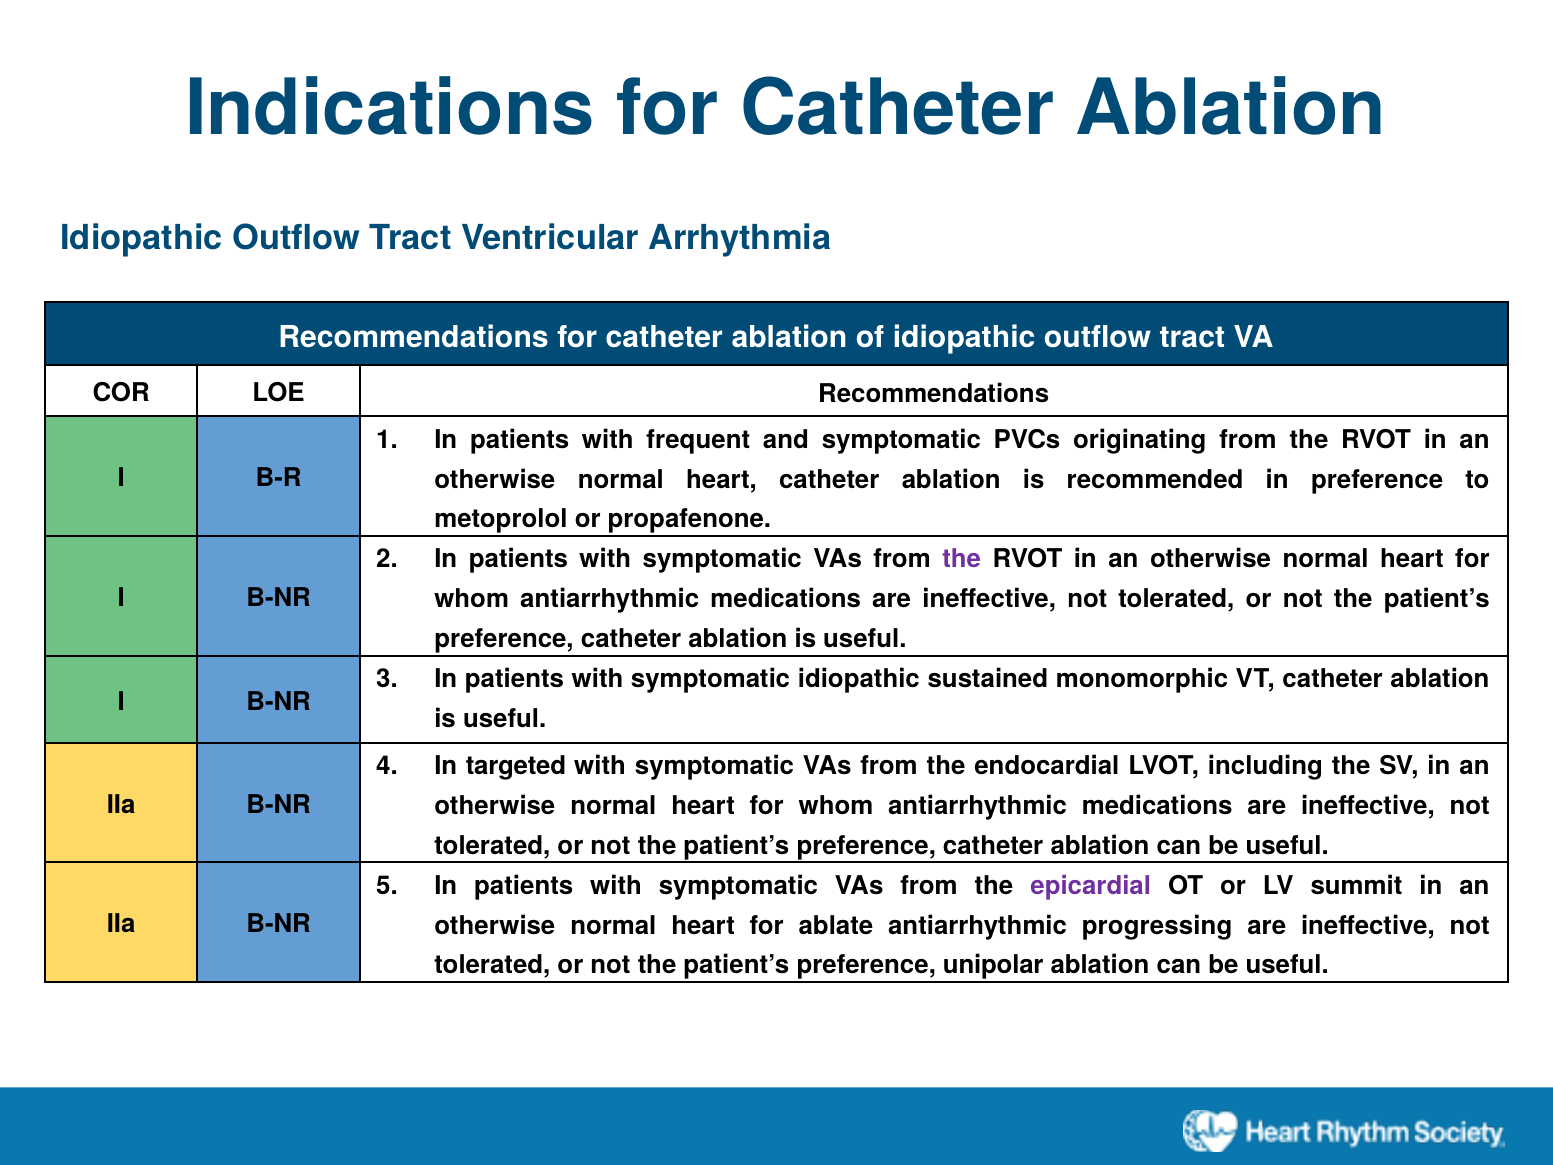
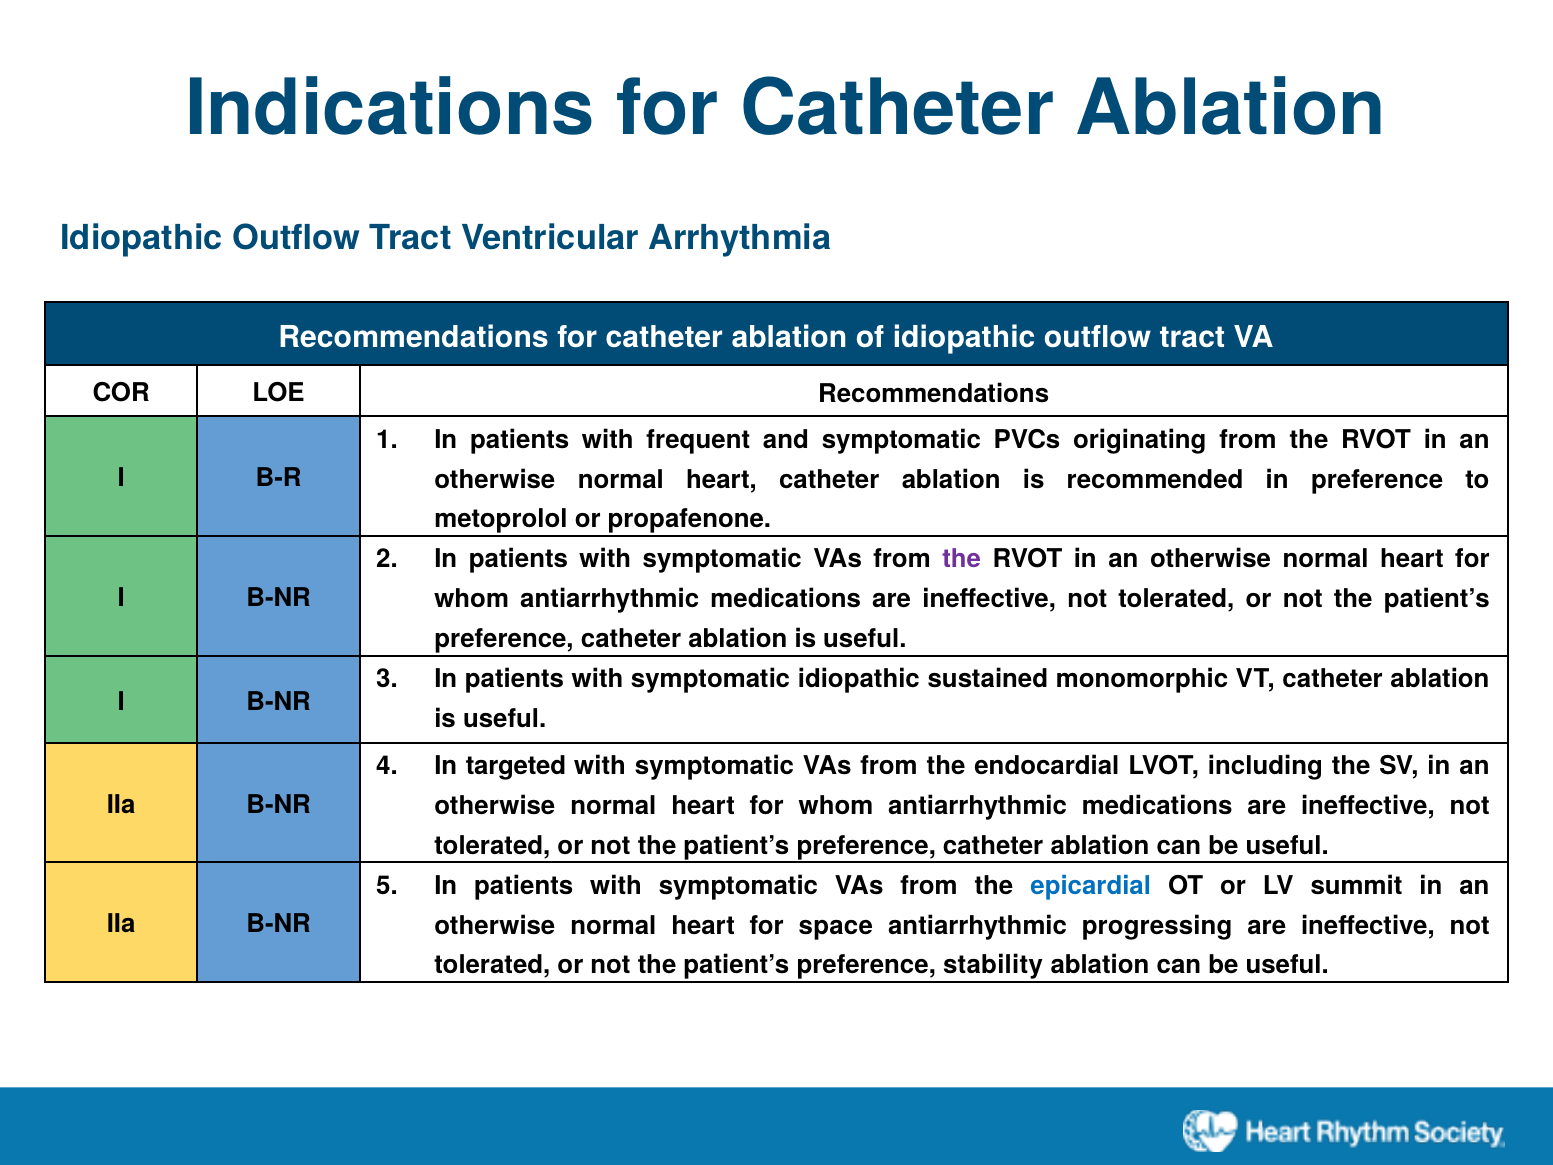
epicardial colour: purple -> blue
ablate: ablate -> space
unipolar: unipolar -> stability
